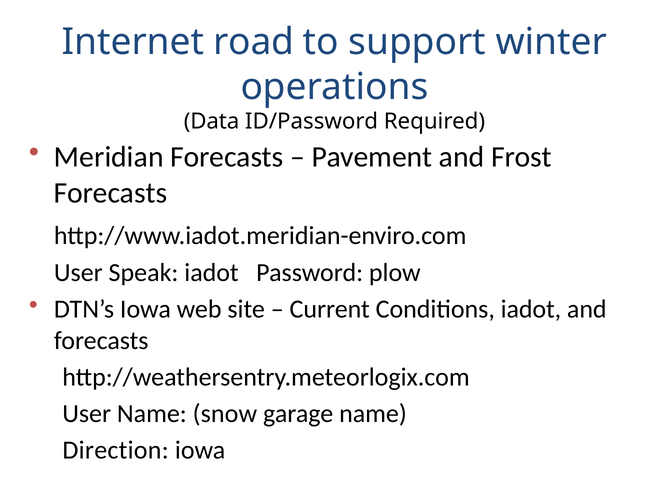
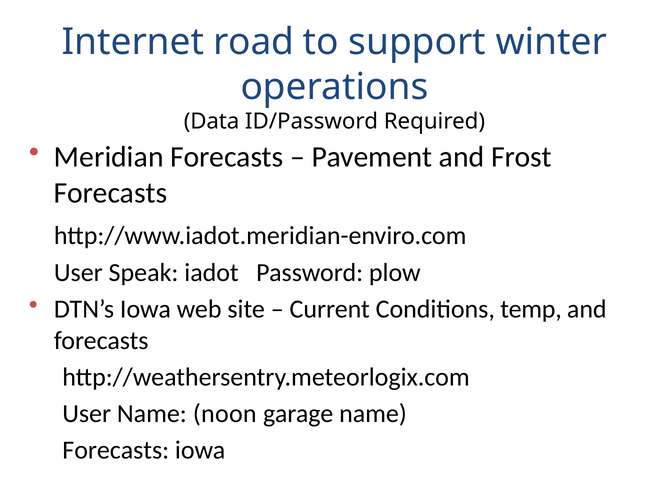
Conditions iadot: iadot -> temp
snow: snow -> noon
Direction at (116, 450): Direction -> Forecasts
